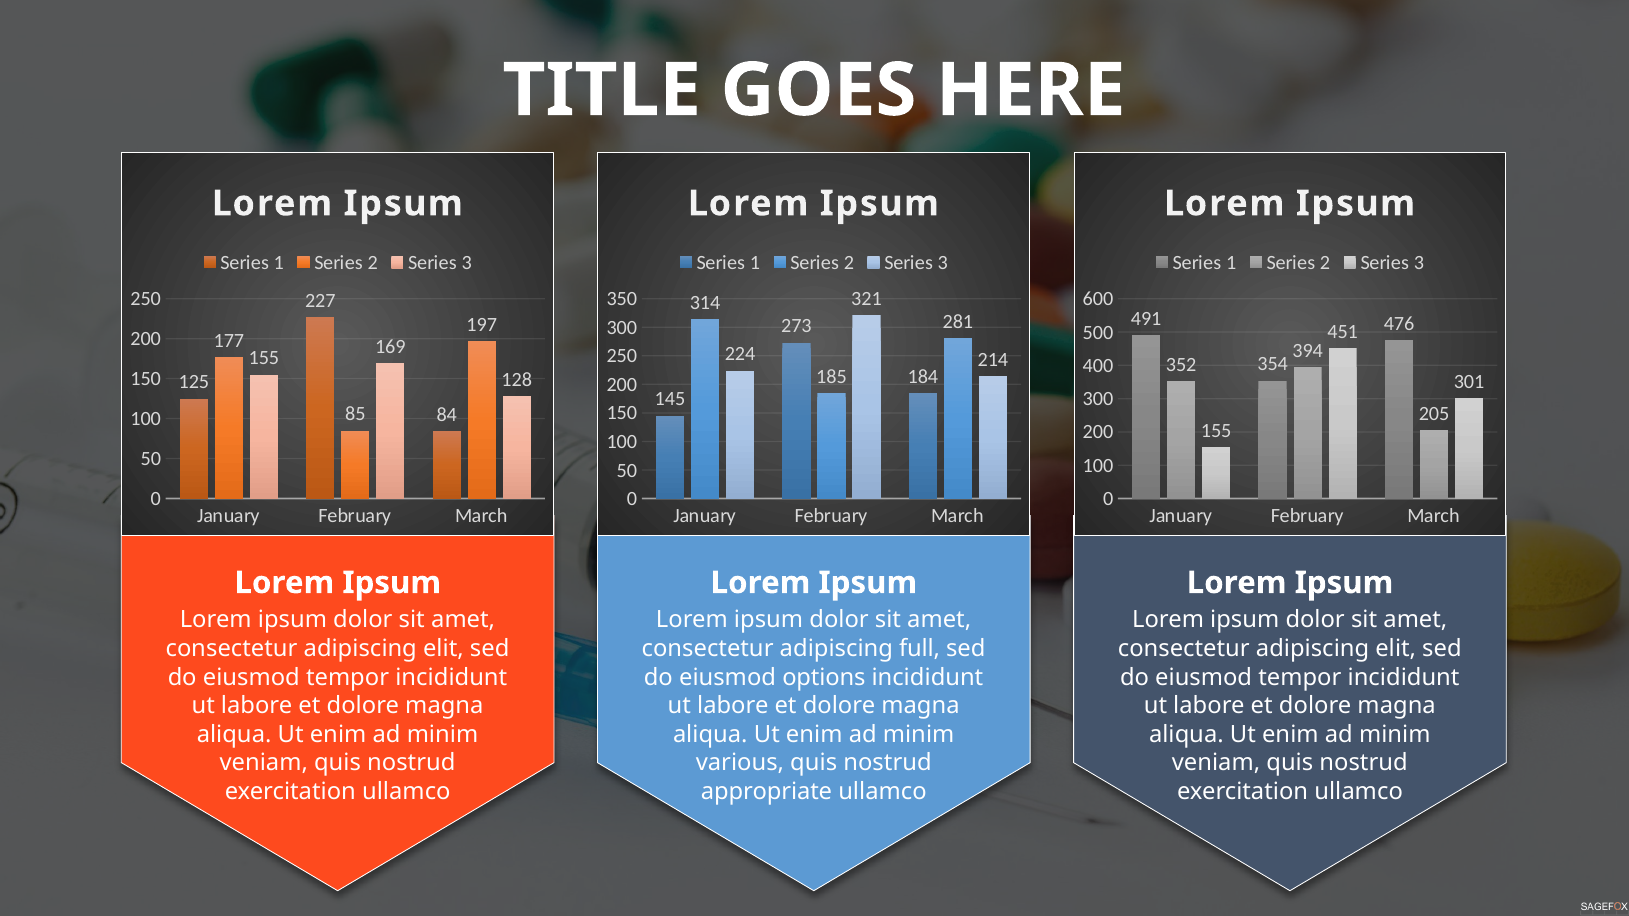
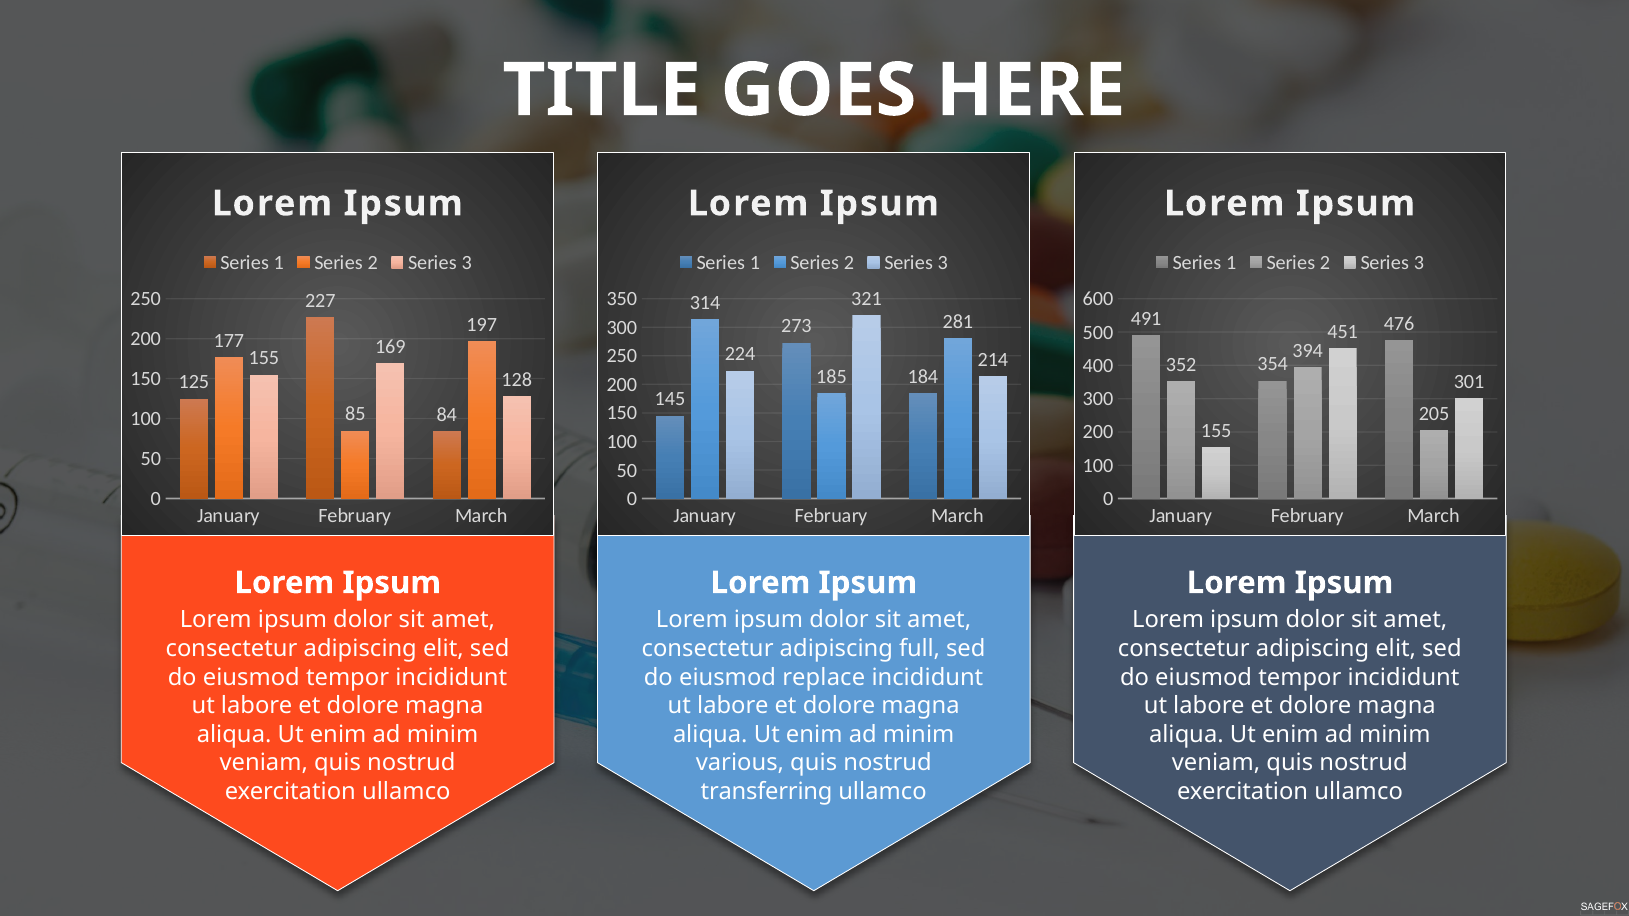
options: options -> replace
appropriate: appropriate -> transferring
